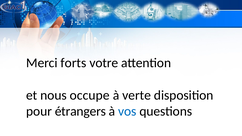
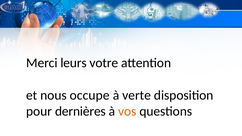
forts: forts -> leurs
étrangers: étrangers -> dernières
vos colour: blue -> orange
